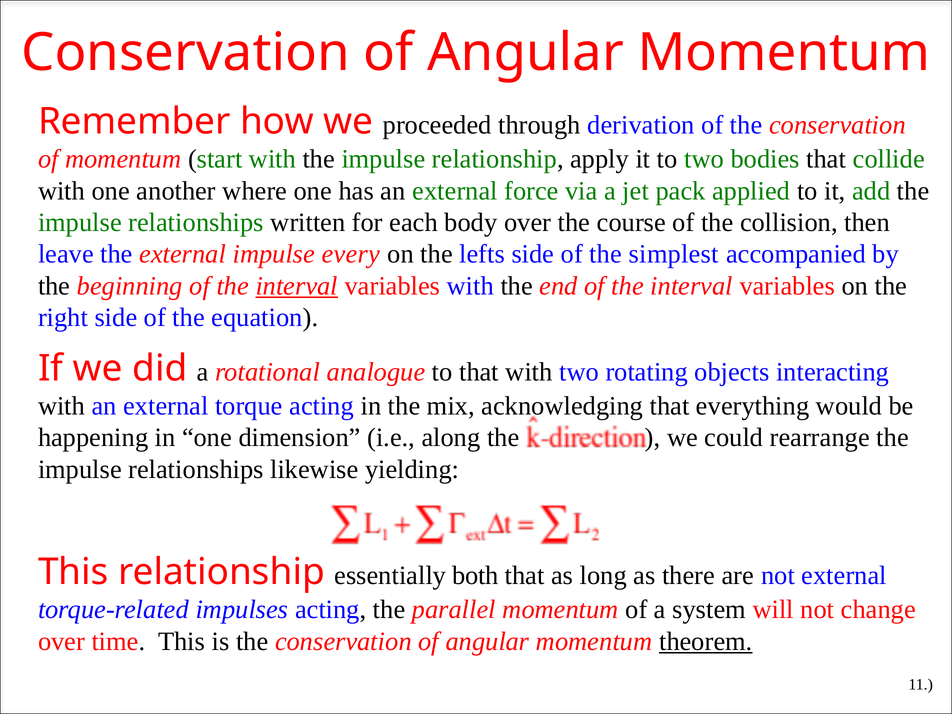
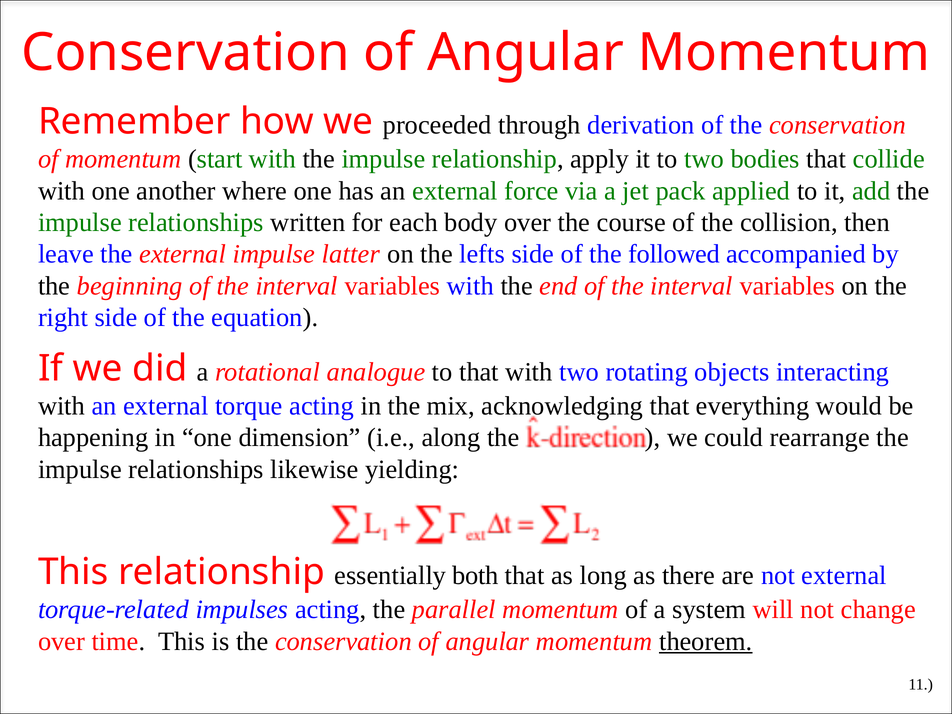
every: every -> latter
simplest: simplest -> followed
interval at (297, 286) underline: present -> none
